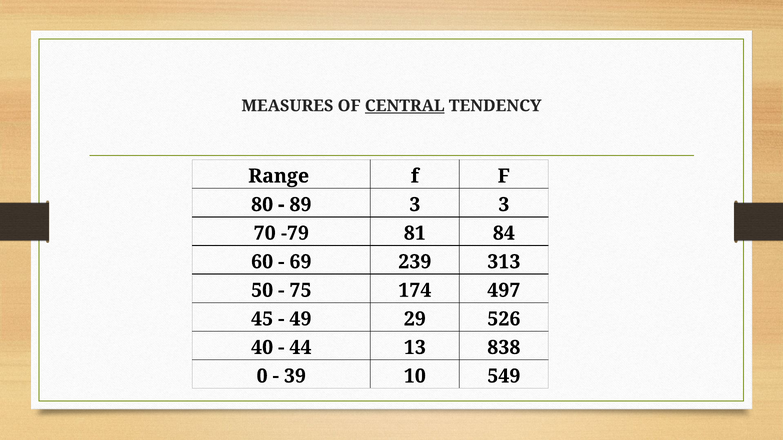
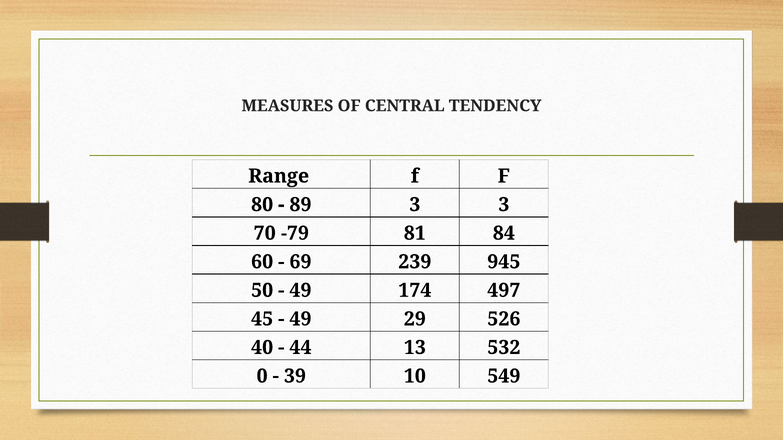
CENTRAL underline: present -> none
313: 313 -> 945
75 at (300, 291): 75 -> 49
838: 838 -> 532
